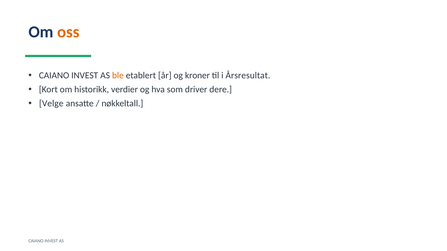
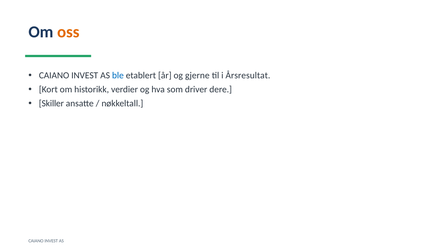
ble colour: orange -> blue
kroner: kroner -> gjerne
Velge: Velge -> Skiller
